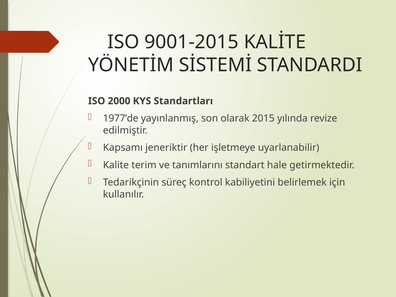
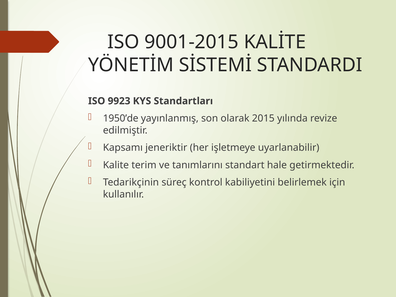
2000: 2000 -> 9923
1977’de: 1977’de -> 1950’de
